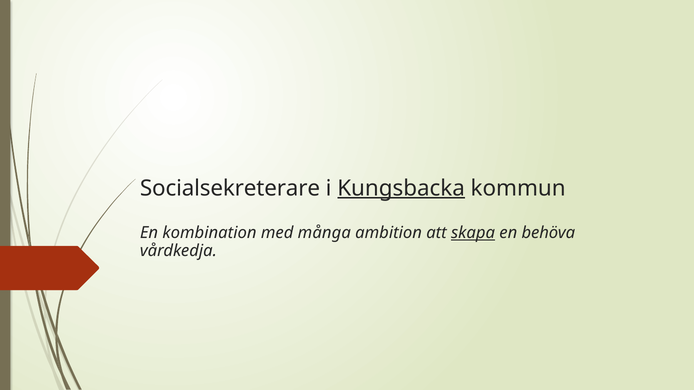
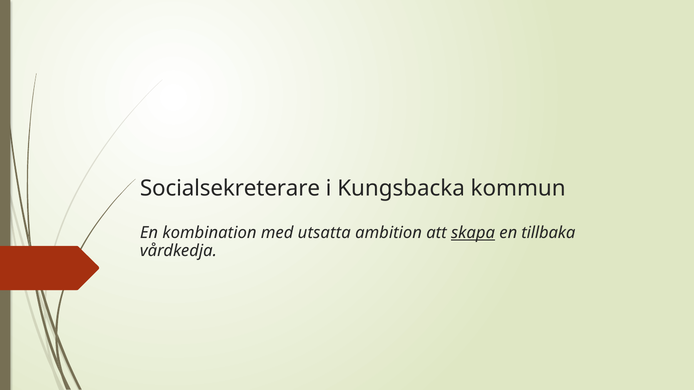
Kungsbacka underline: present -> none
många: många -> utsatta
behöva: behöva -> tillbaka
